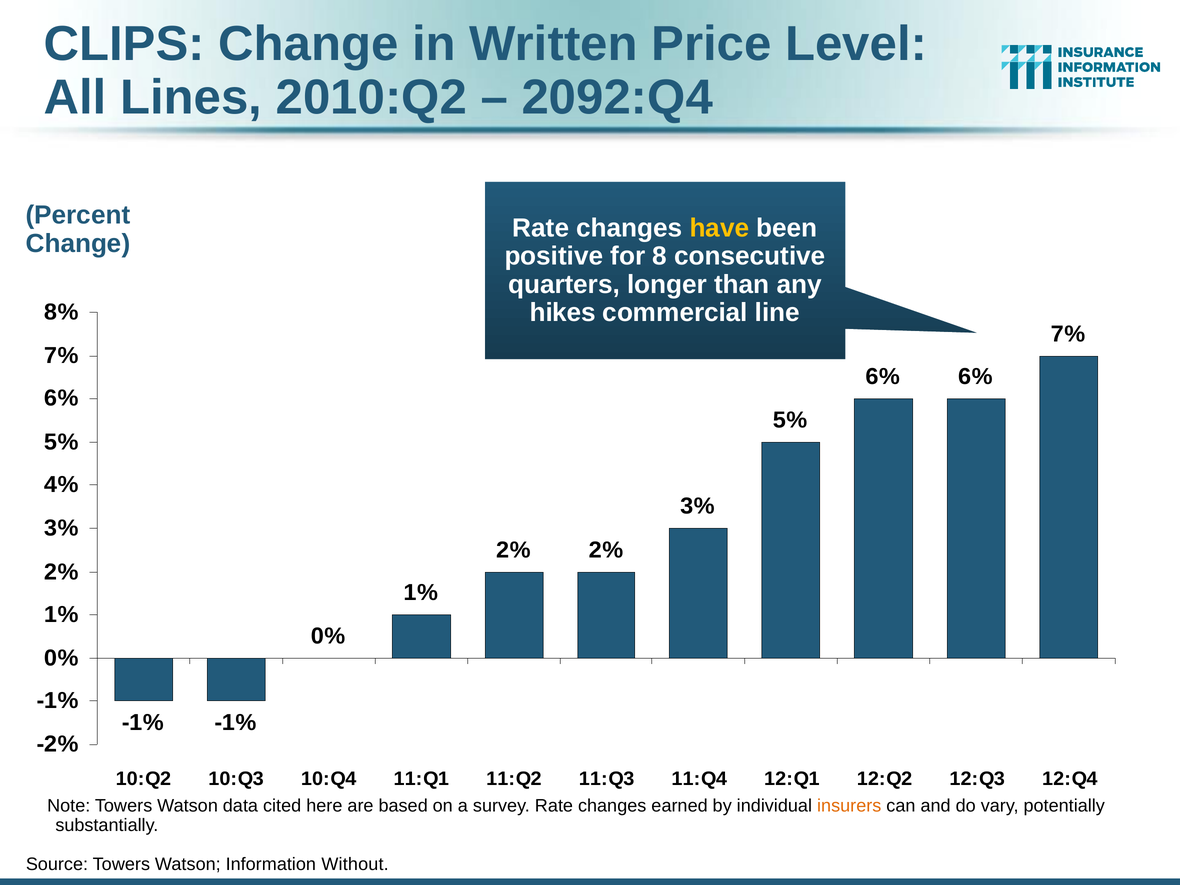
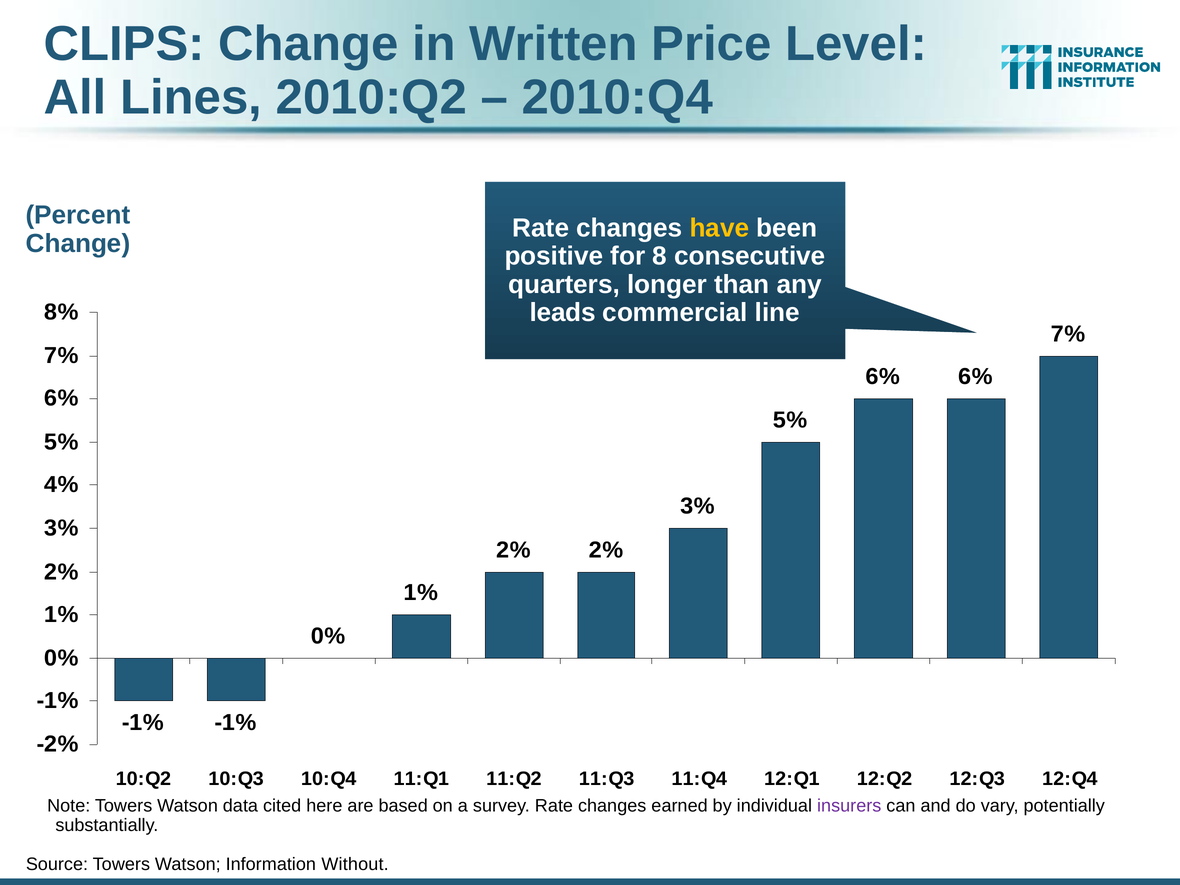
2092:Q4: 2092:Q4 -> 2010:Q4
hikes: hikes -> leads
insurers colour: orange -> purple
